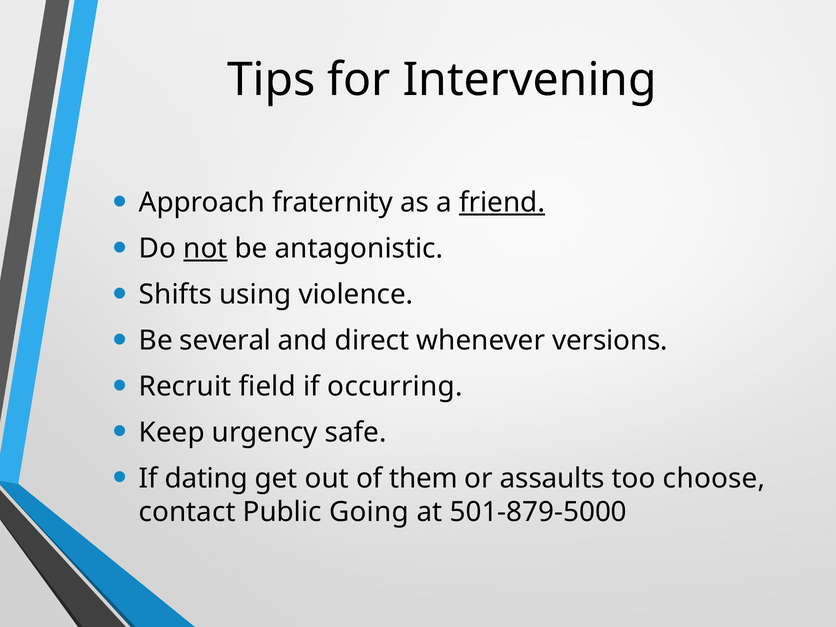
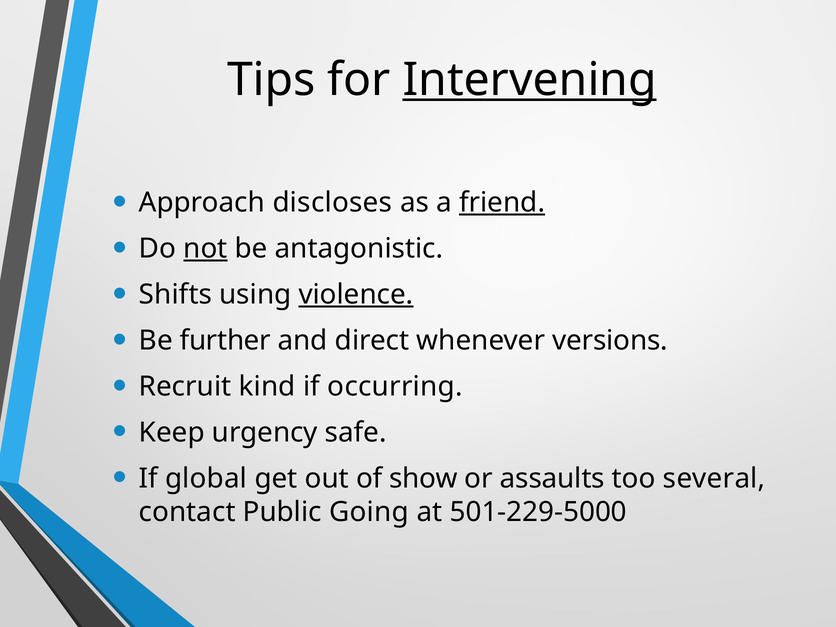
Intervening underline: none -> present
fraternity: fraternity -> discloses
violence underline: none -> present
several: several -> further
field: field -> kind
dating: dating -> global
them: them -> show
choose: choose -> several
501-879-5000: 501-879-5000 -> 501-229-5000
